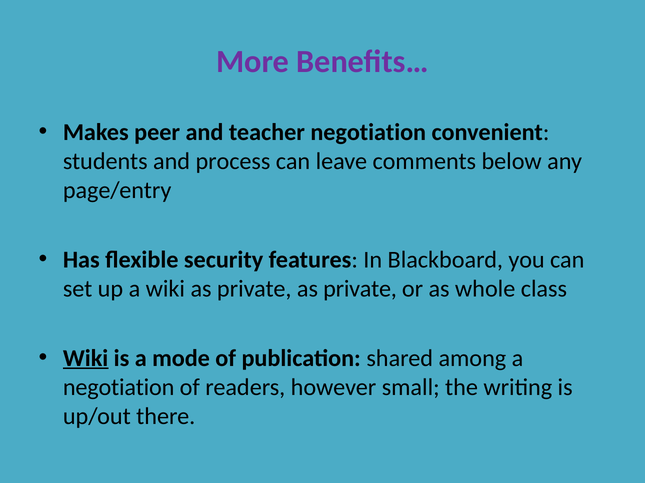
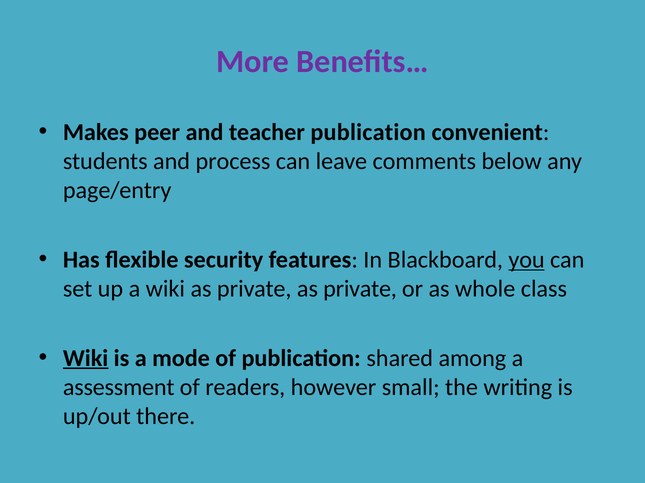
teacher negotiation: negotiation -> publication
you underline: none -> present
negotiation at (119, 388): negotiation -> assessment
